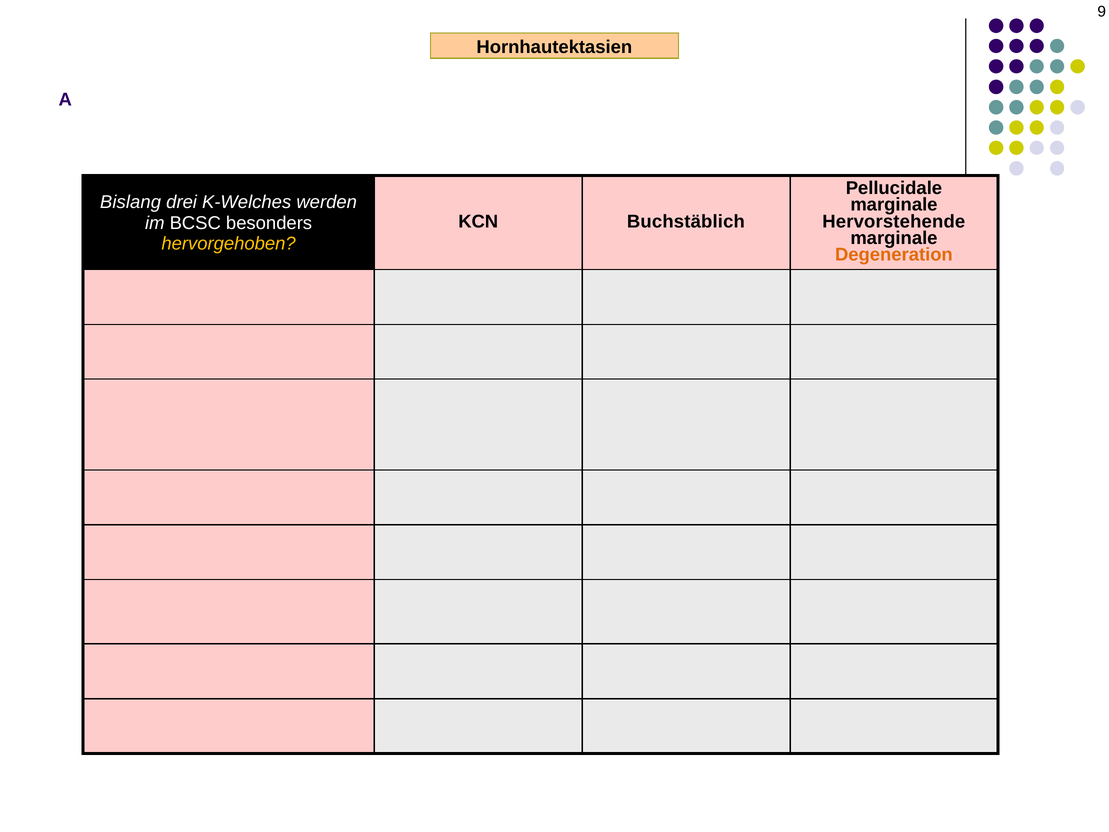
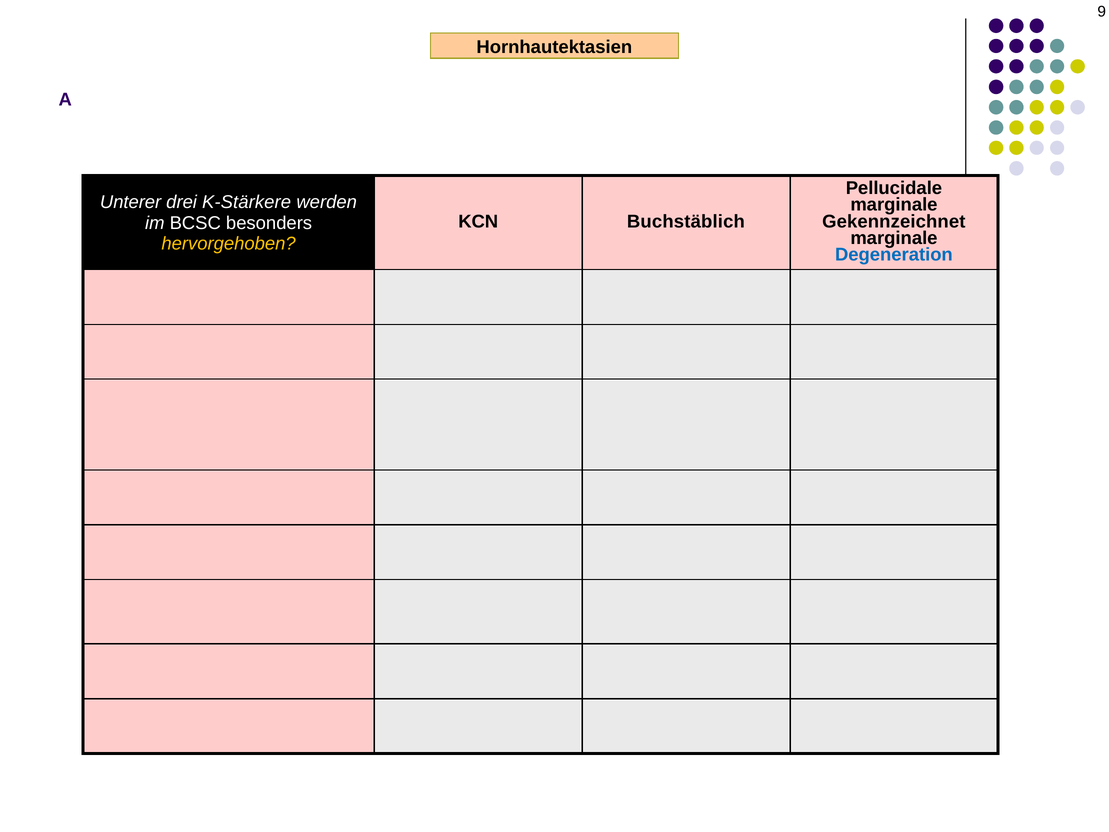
Bislang at (131, 202): Bislang -> Unterer
K-Welches: K-Welches -> K-Stärkere
Hervorstehende: Hervorstehende -> Gekennzeichnet
Degeneration colour: orange -> blue
